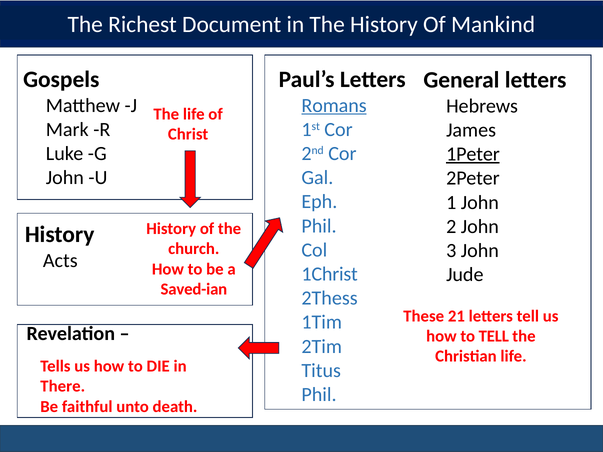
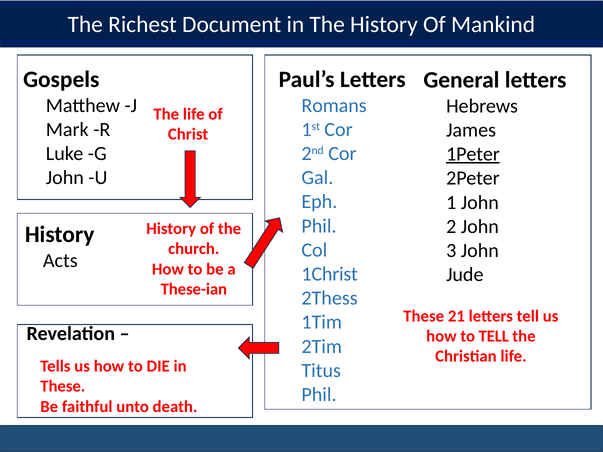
Romans underline: present -> none
Saved-ian: Saved-ian -> These-ian
There at (63, 387): There -> These
